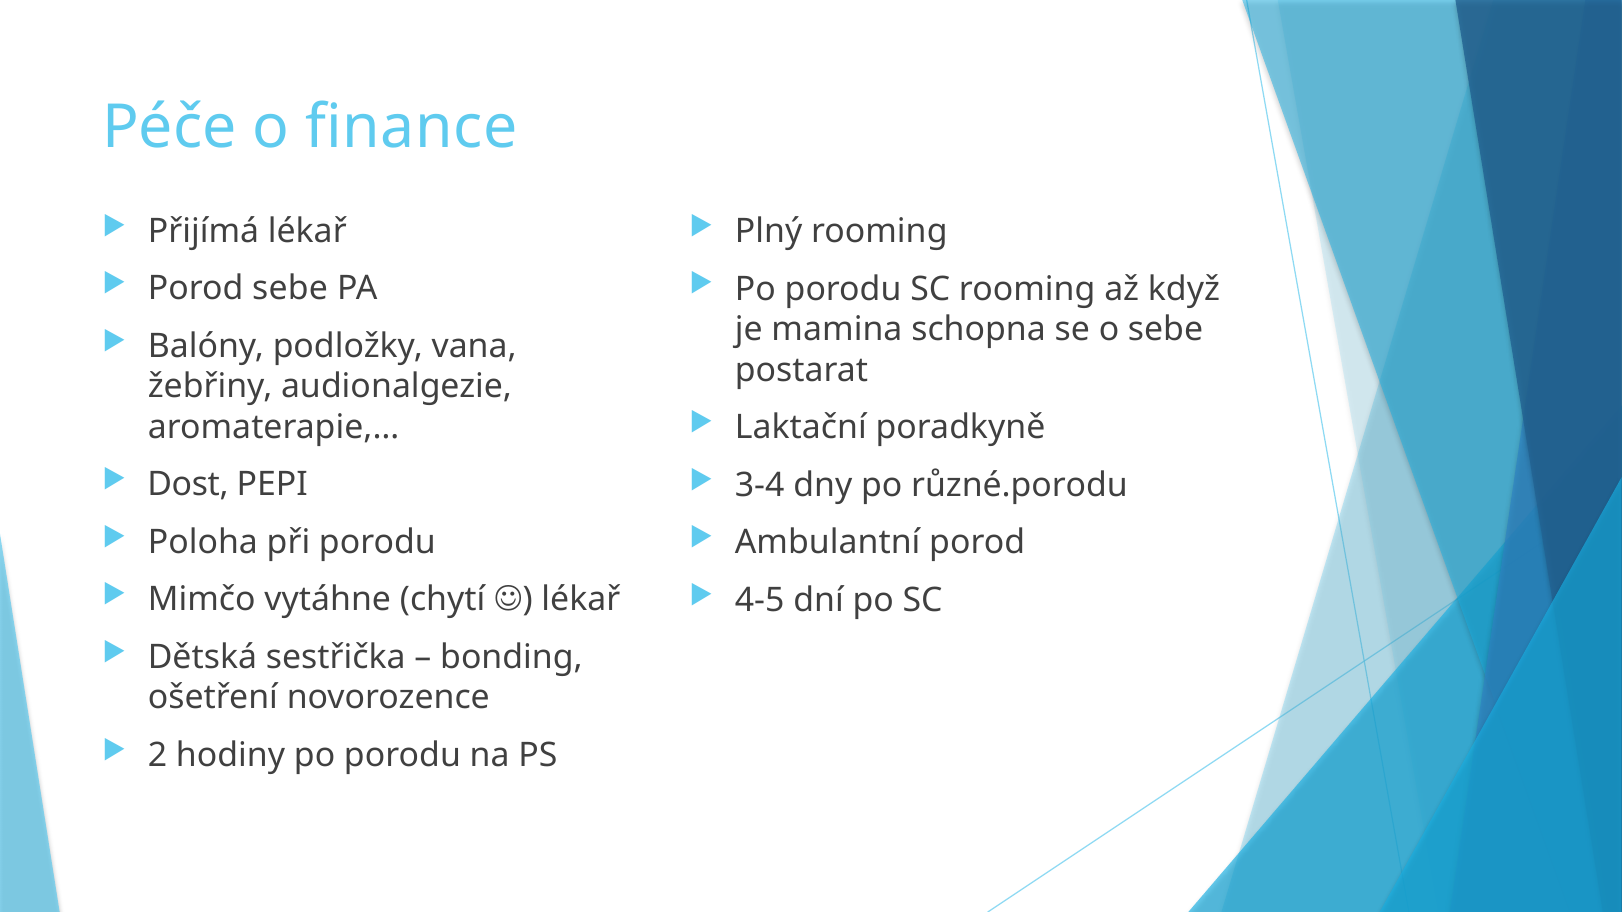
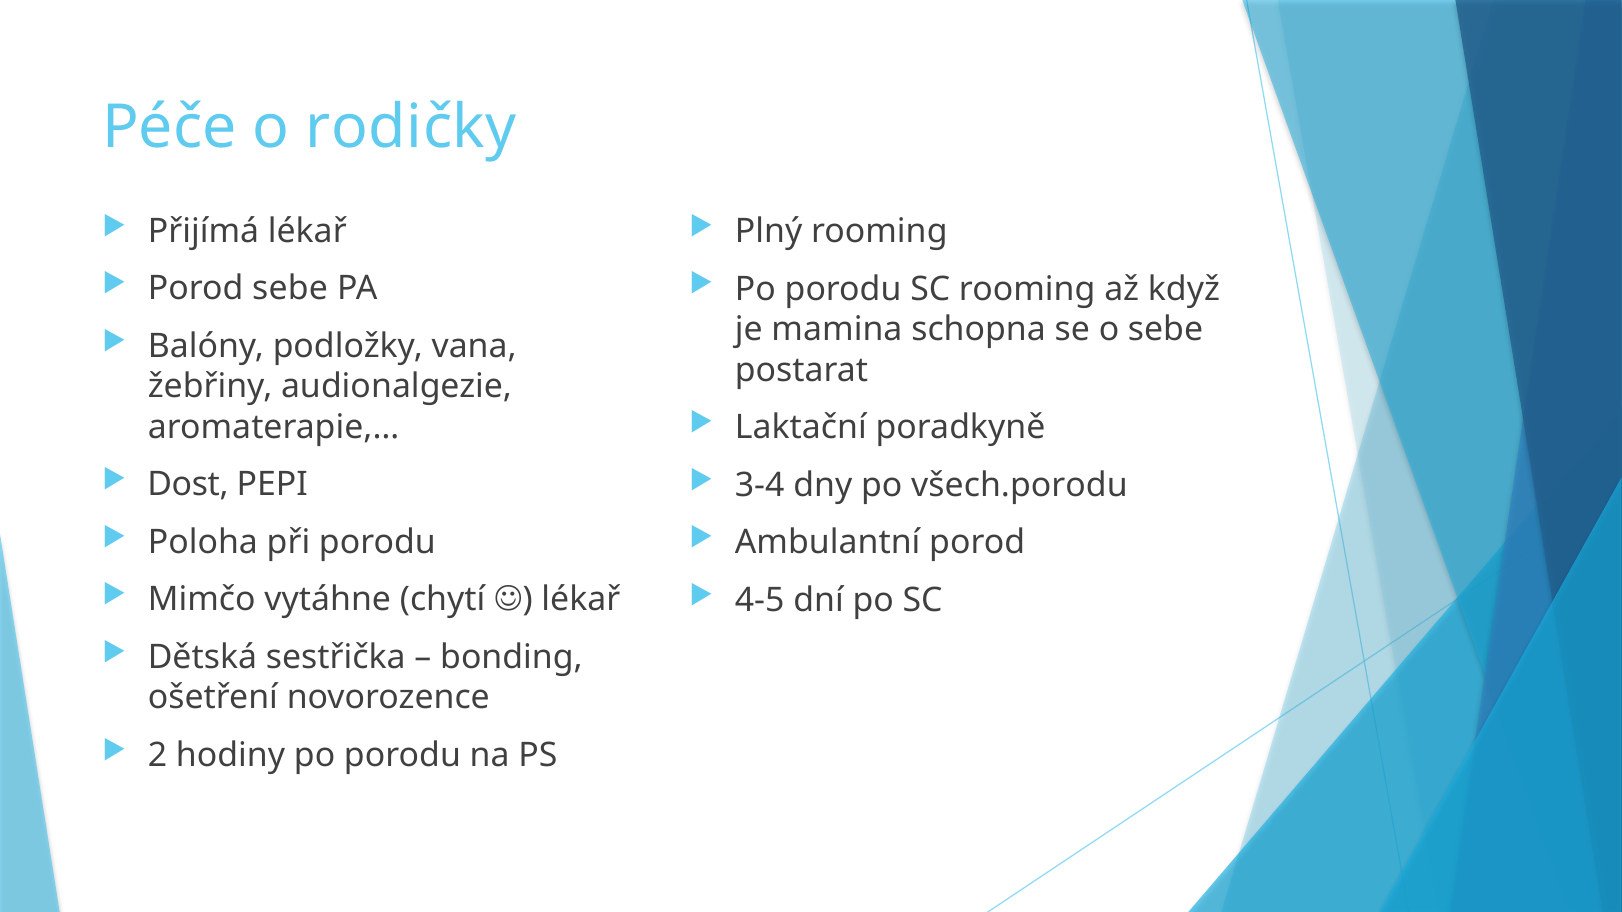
finance: finance -> rodičky
různé.porodu: různé.porodu -> všech.porodu
